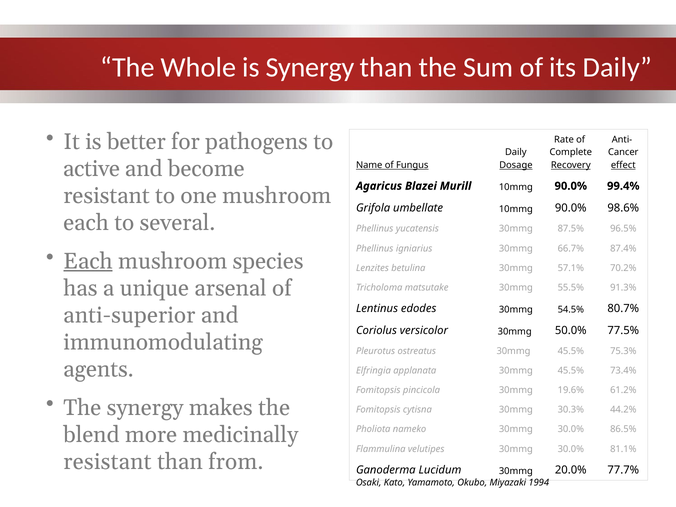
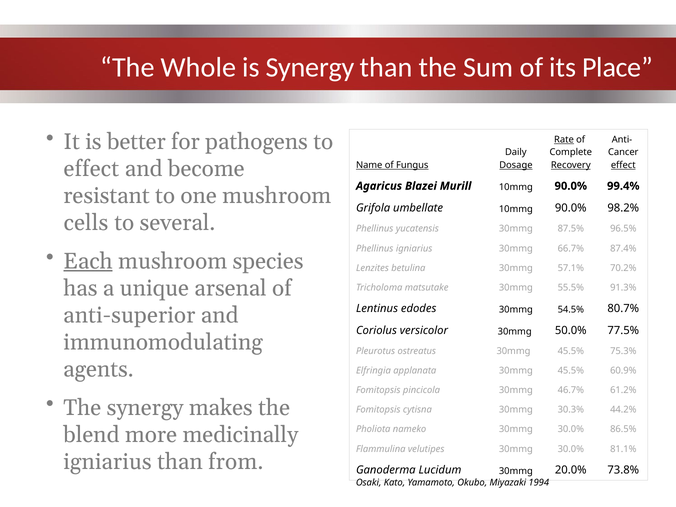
its Daily: Daily -> Place
Rate underline: none -> present
active at (92, 169): active -> effect
98.6%: 98.6% -> 98.2%
each at (86, 223): each -> cells
73.4%: 73.4% -> 60.9%
19.6%: 19.6% -> 46.7%
resistant at (107, 462): resistant -> igniarius
77.7%: 77.7% -> 73.8%
